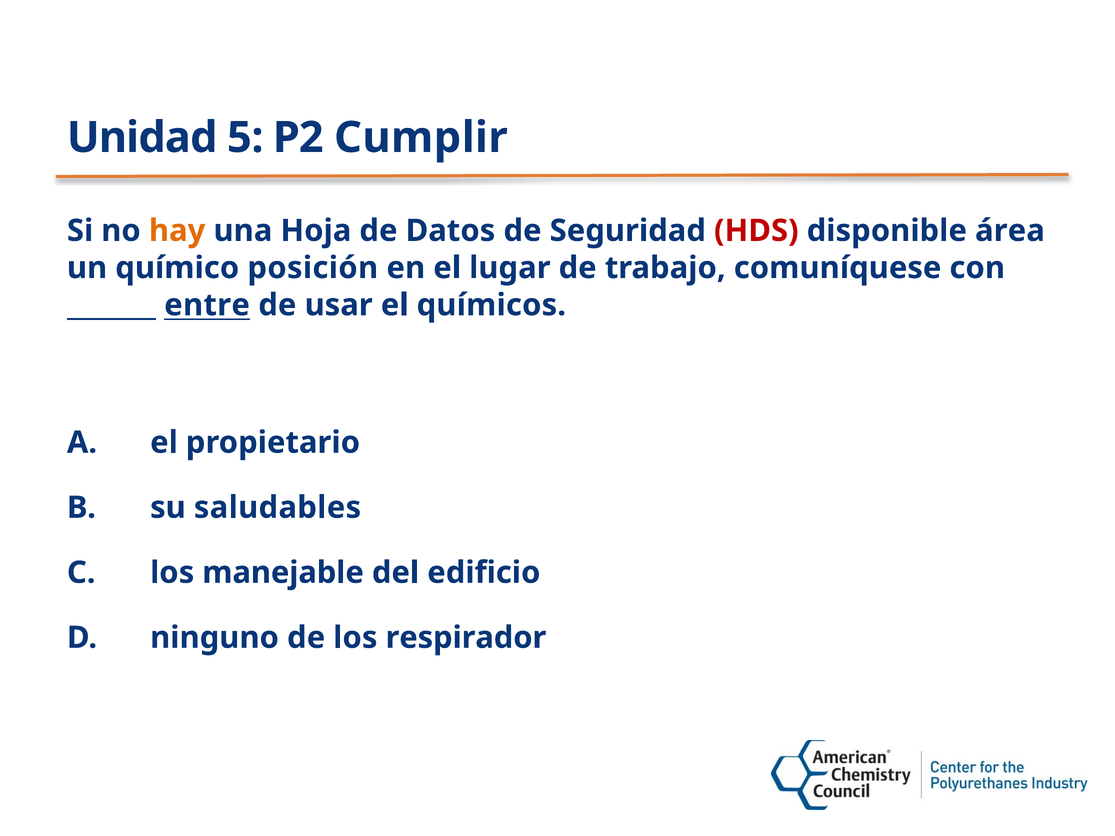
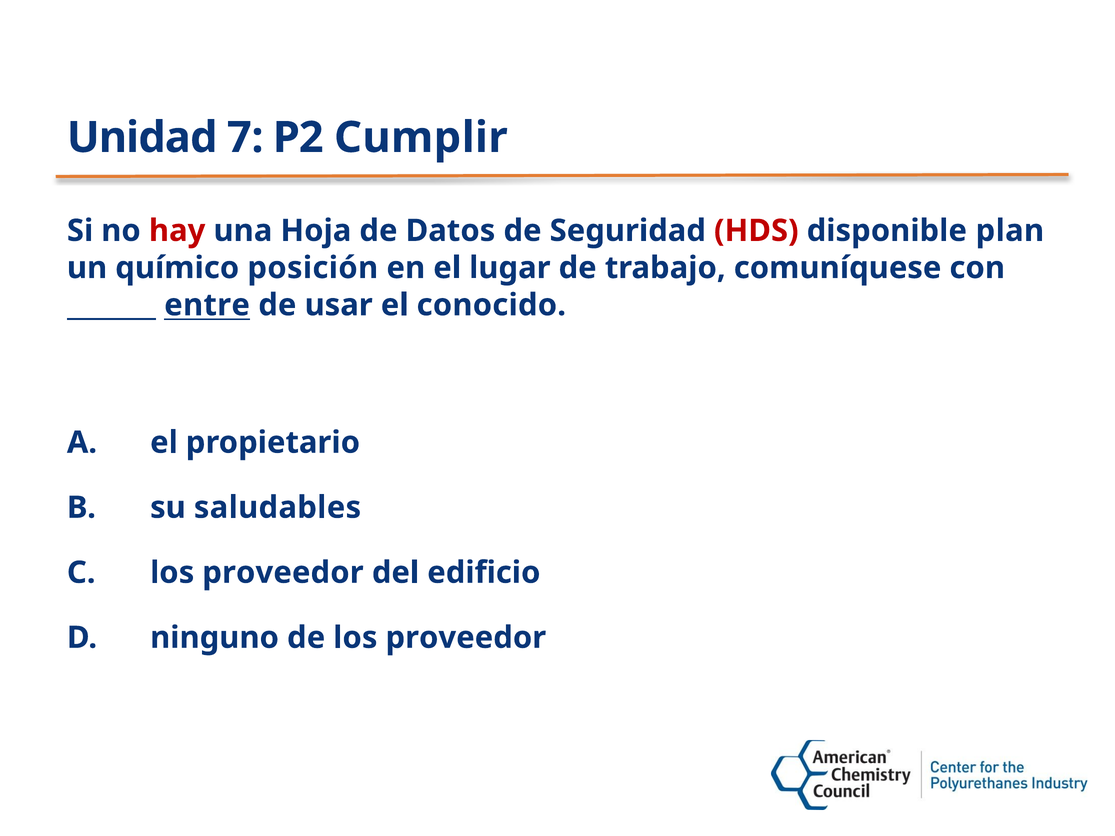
5: 5 -> 7
hay colour: orange -> red
área: área -> plan
químicos: químicos -> conocido
manejable at (283, 573): manejable -> proveedor
de los respirador: respirador -> proveedor
